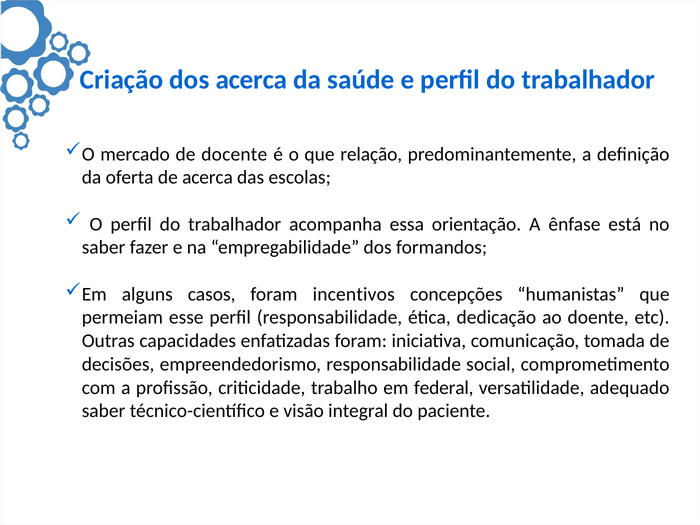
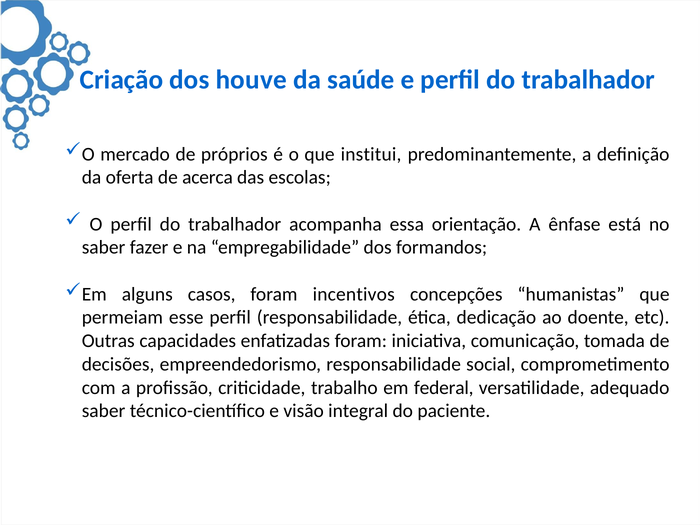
dos acerca: acerca -> houve
docente: docente -> próprios
relação: relação -> institui
